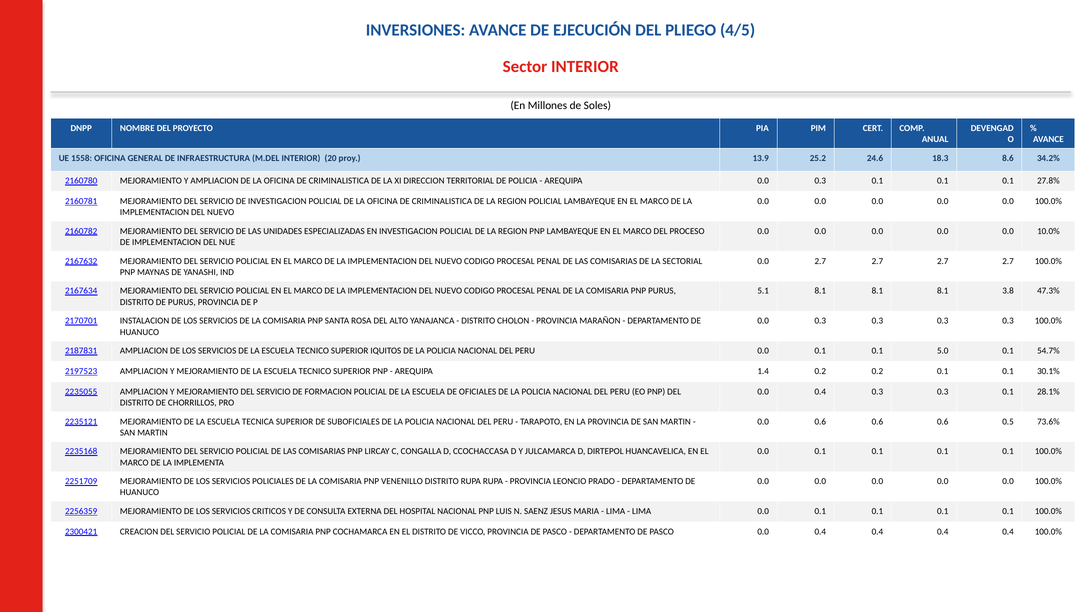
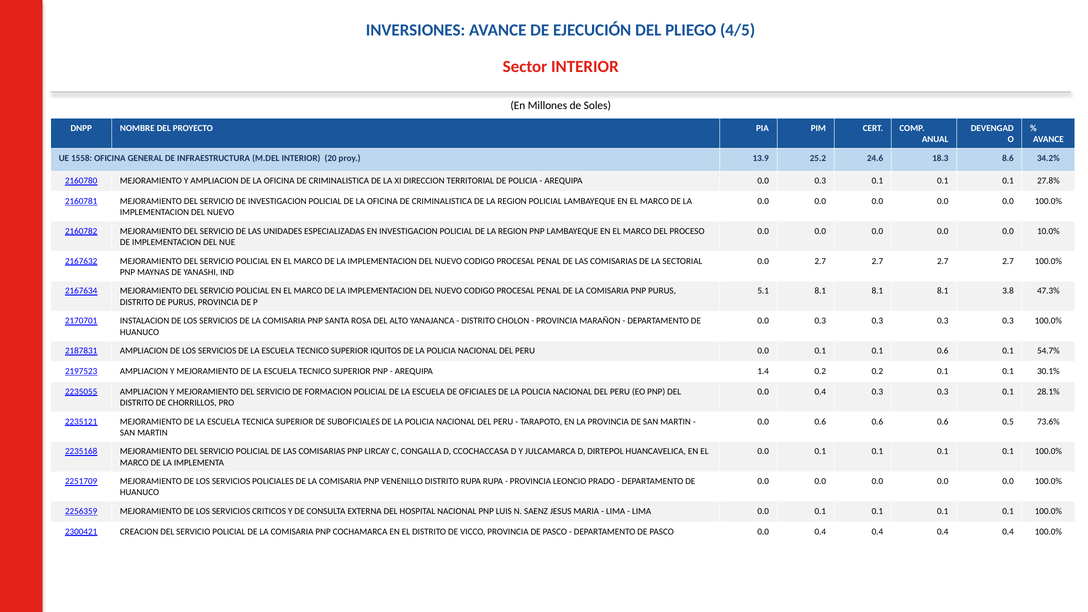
0.1 5.0: 5.0 -> 0.6
